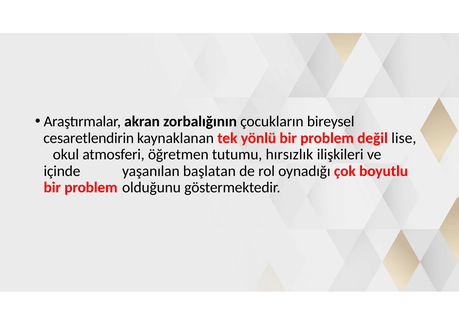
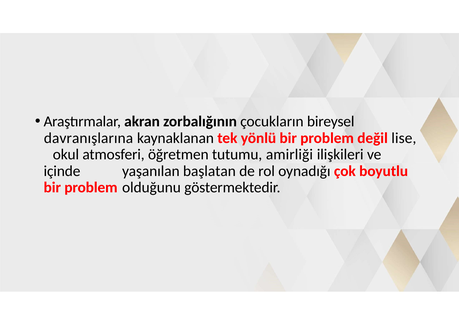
cesaretlendirin: cesaretlendirin -> davranışlarına
hırsızlık: hırsızlık -> amirliği
